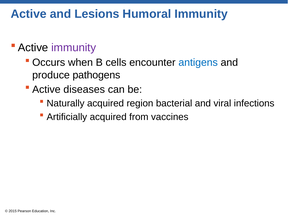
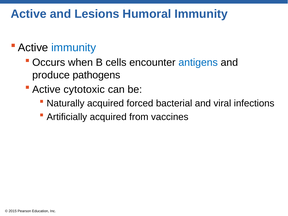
immunity at (74, 48) colour: purple -> blue
diseases: diseases -> cytotoxic
region: region -> forced
